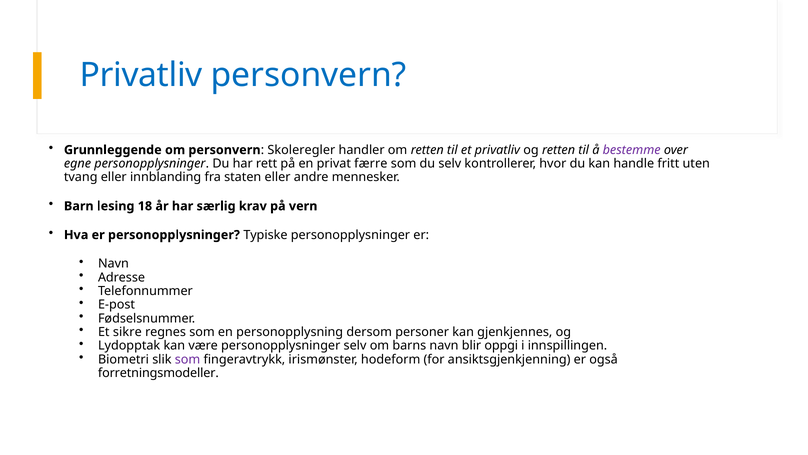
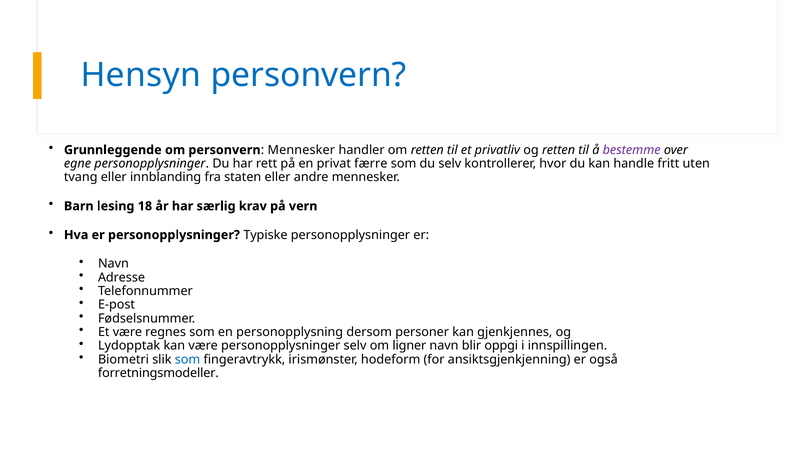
Privatliv at (141, 75): Privatliv -> Hensyn
personvern Skoleregler: Skoleregler -> Mennesker
Et sikre: sikre -> være
barns: barns -> ligner
som at (188, 359) colour: purple -> blue
